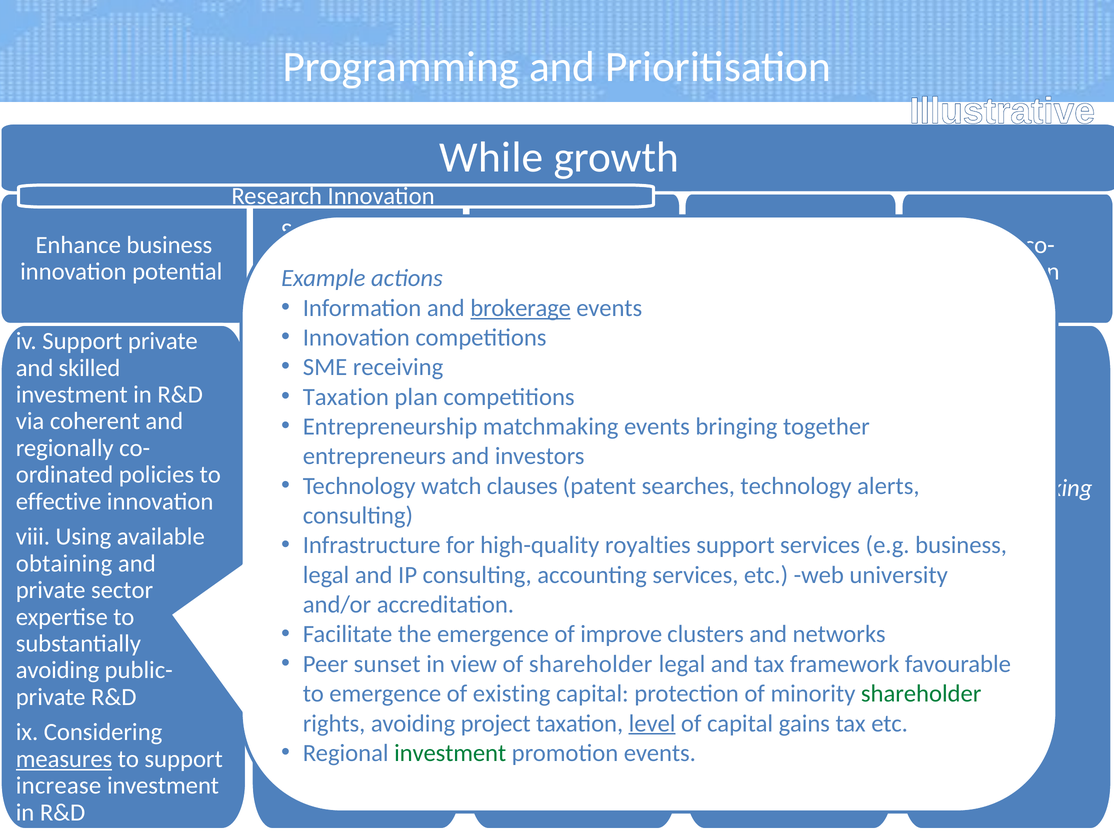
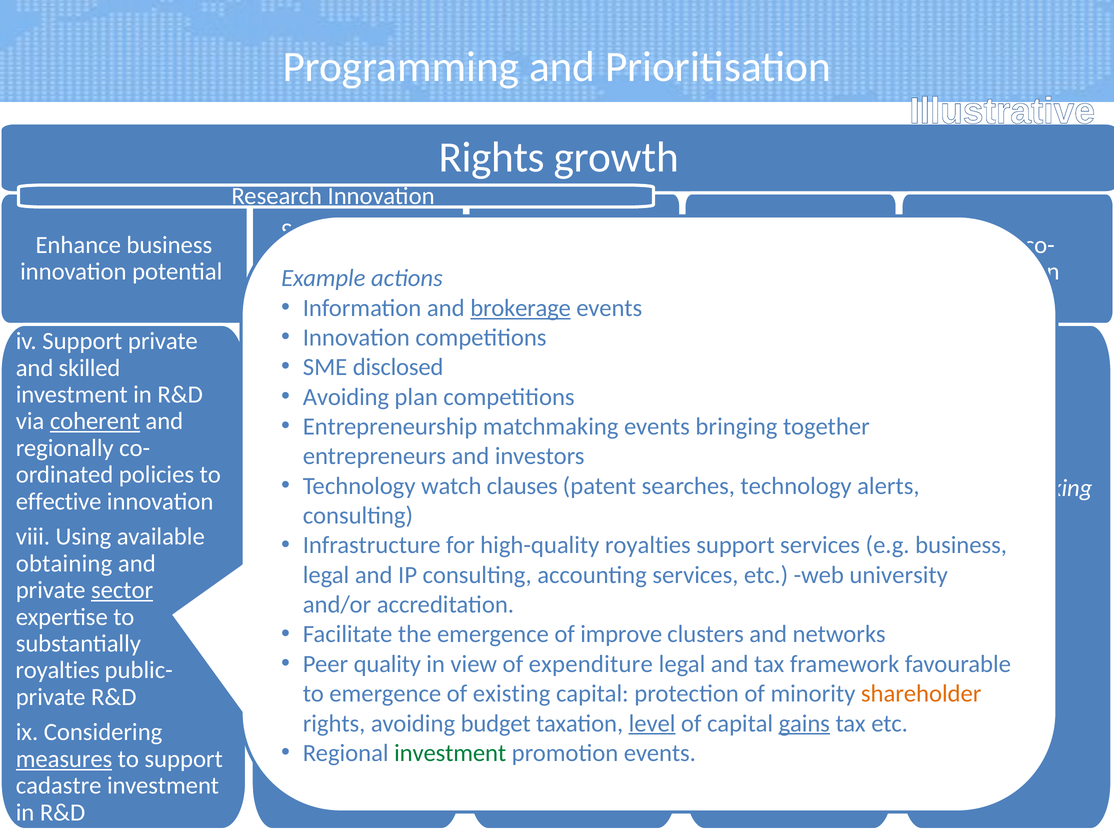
While at (491, 158): While -> Rights
receiving: receiving -> disclosed
Taxation at (346, 397): Taxation -> Avoiding
coherent underline: none -> present
sector underline: none -> present
sunset: sunset -> quality
of shareholder: shareholder -> expenditure
avoiding at (58, 671): avoiding -> royalties
shareholder at (921, 694) colour: green -> orange
project: project -> budget
gains underline: none -> present
increase: increase -> cadastre
